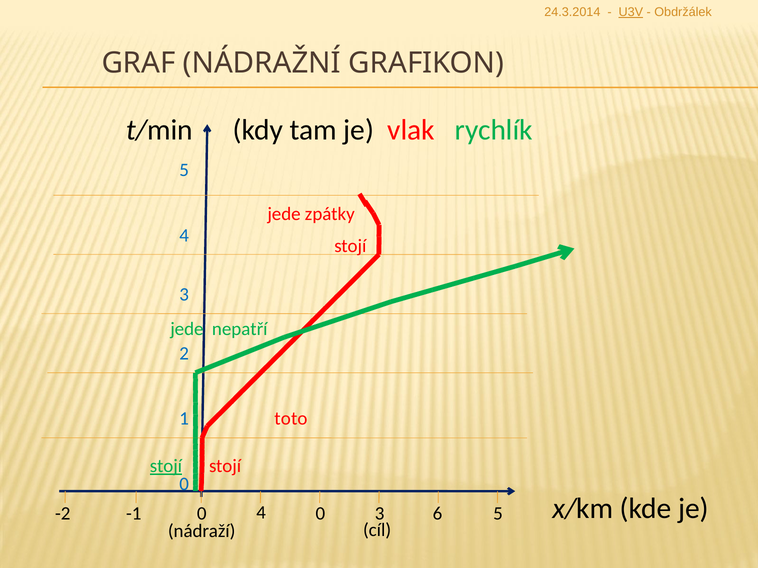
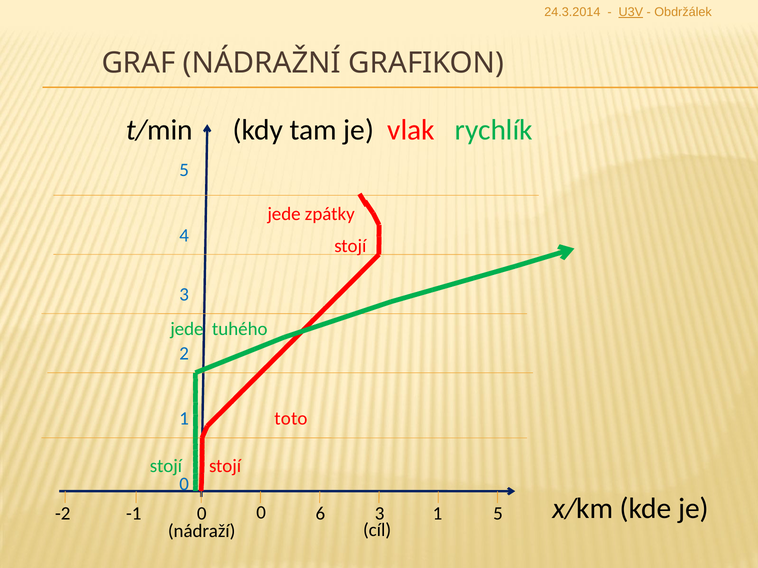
nepatří: nepatří -> tuhého
stojí at (166, 466) underline: present -> none
0 4: 4 -> 0
-2 0: 0 -> 6
3 6: 6 -> 1
